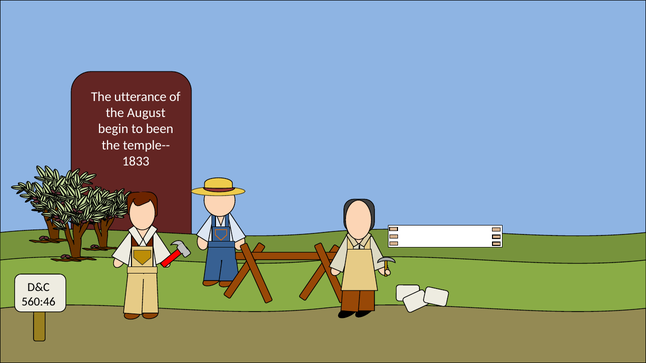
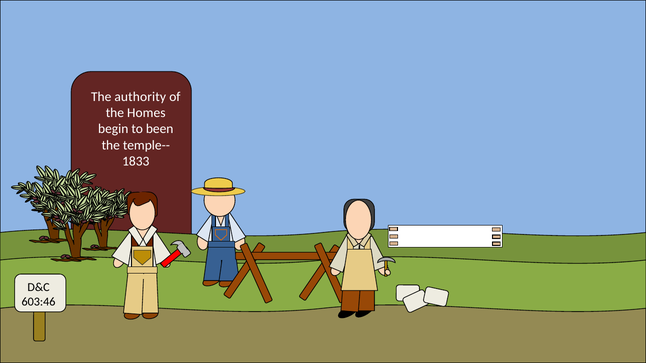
utterance: utterance -> authority
August: August -> Homes
560:46: 560:46 -> 603:46
